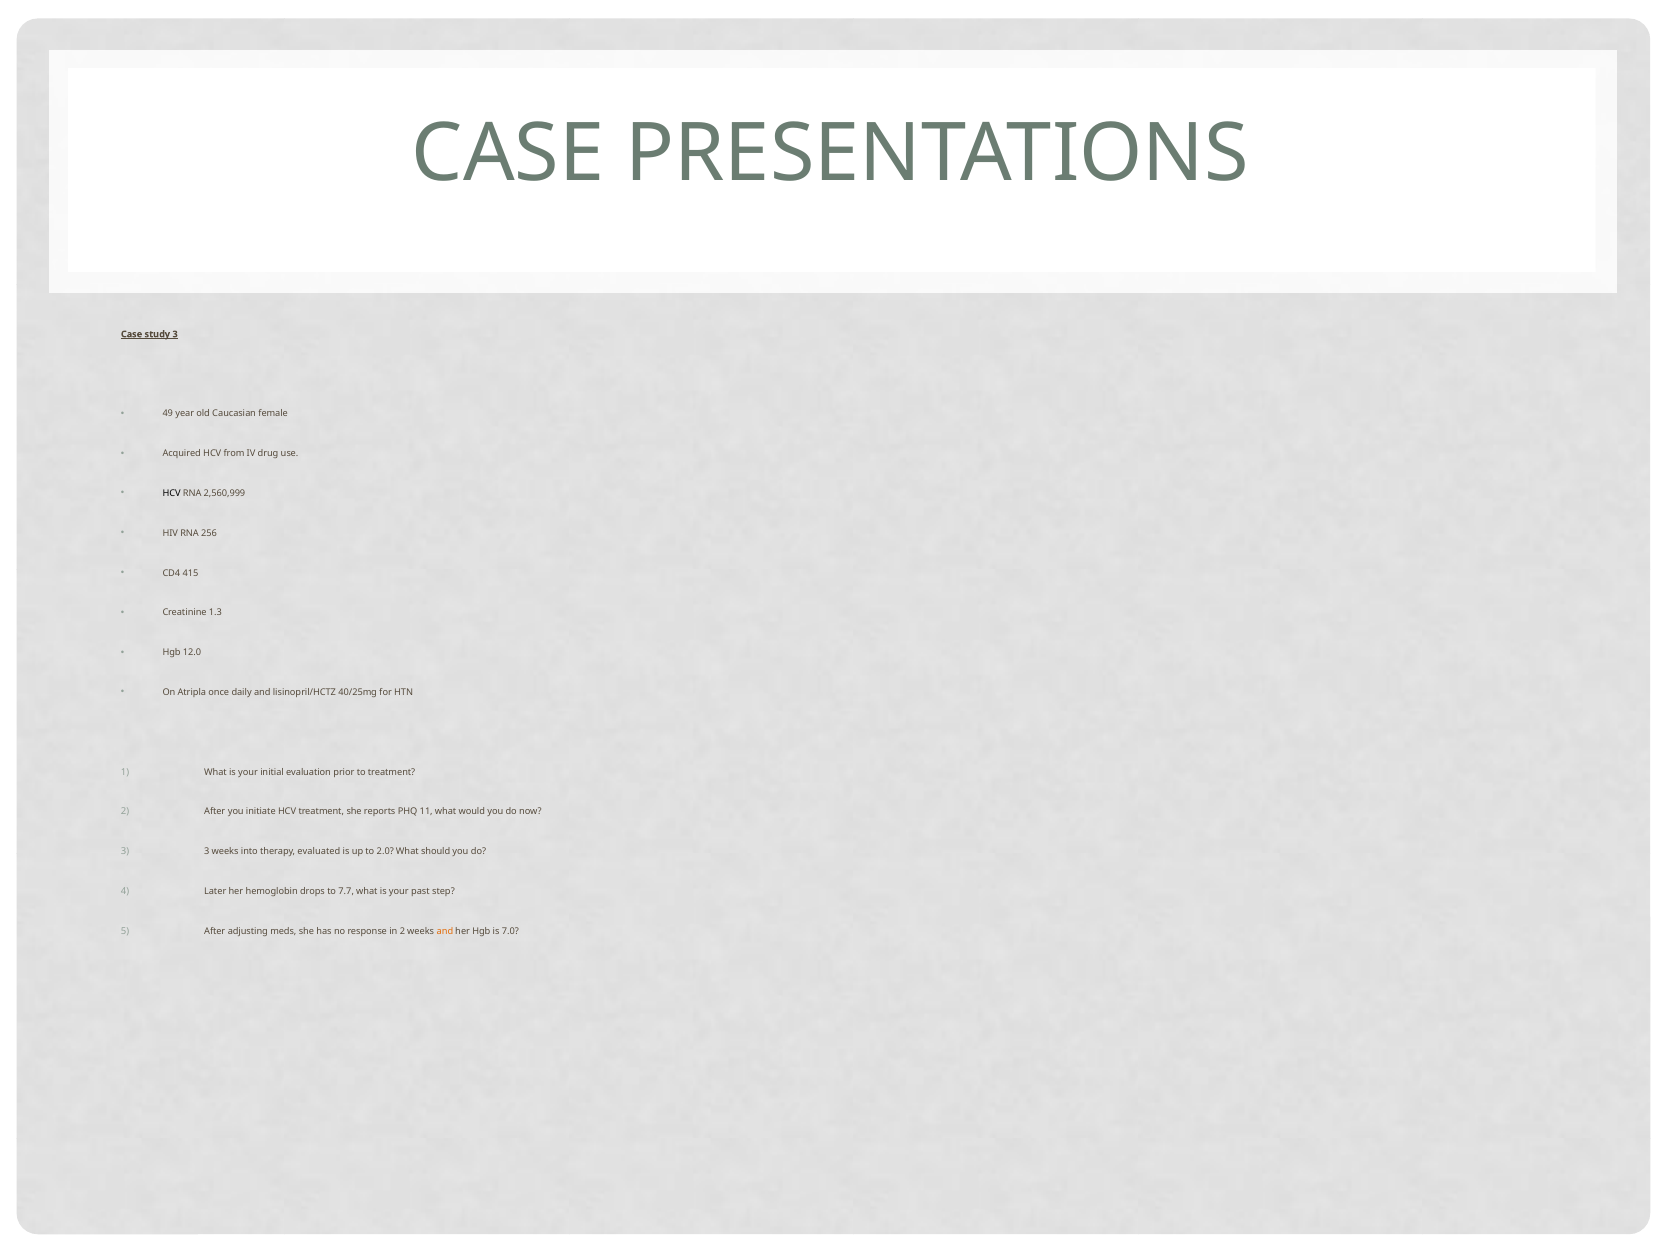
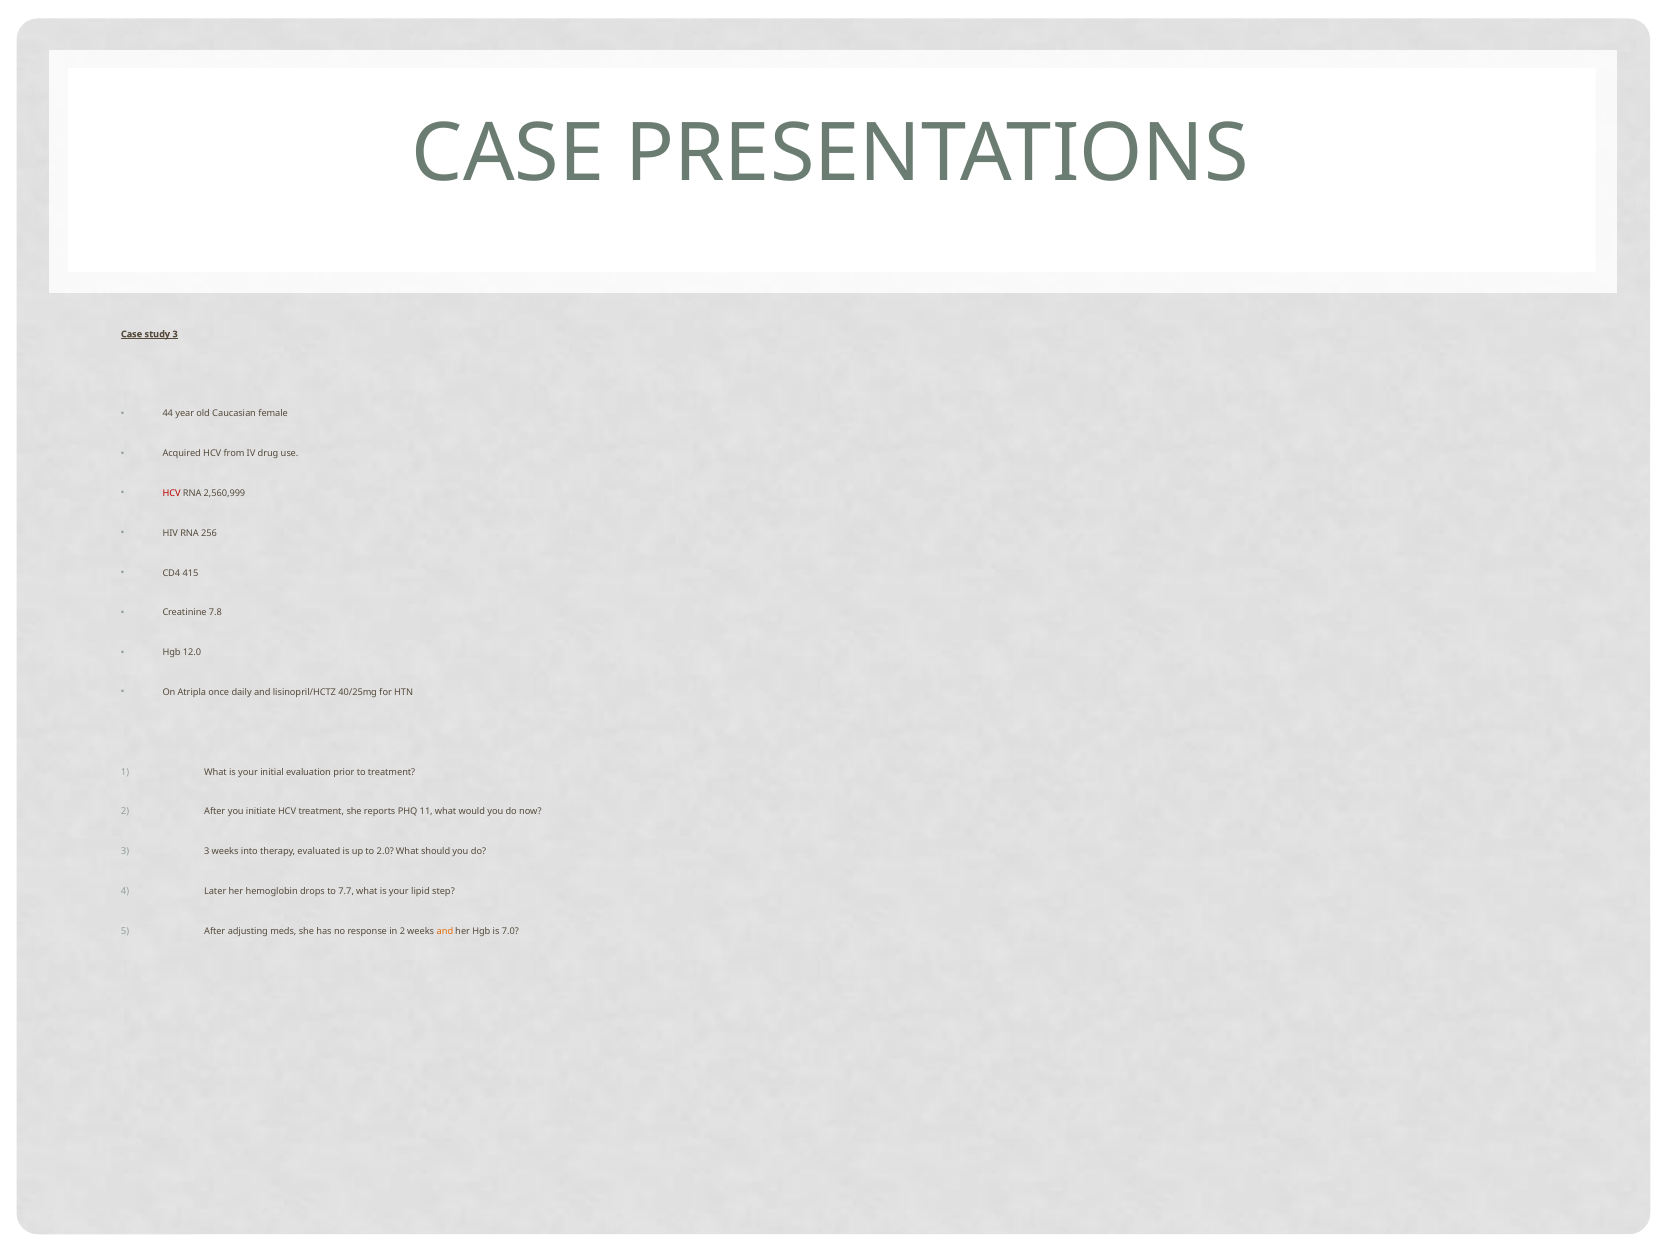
49: 49 -> 44
HCV at (172, 493) colour: black -> red
1.3: 1.3 -> 7.8
past: past -> lipid
